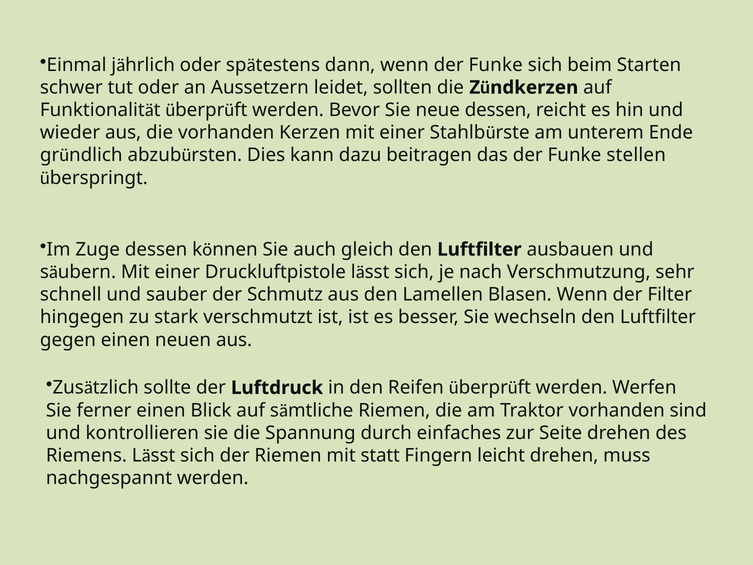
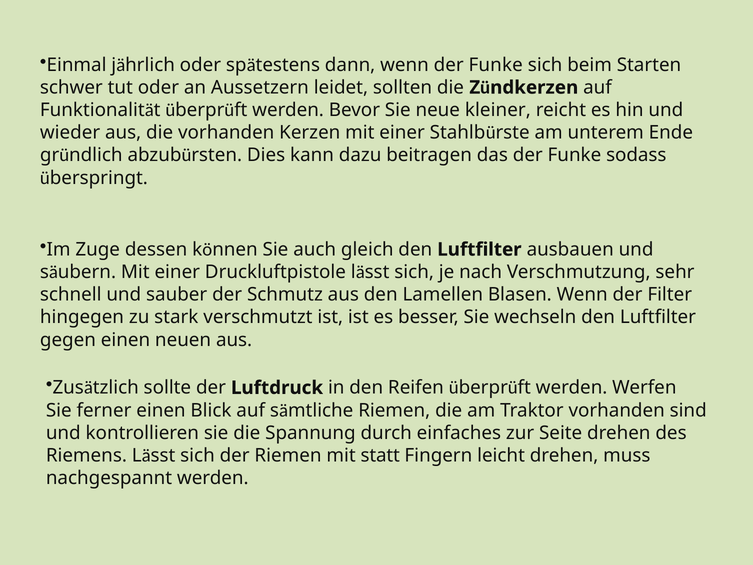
neue dessen: dessen -> kleiner
stellen: stellen -> sodass
